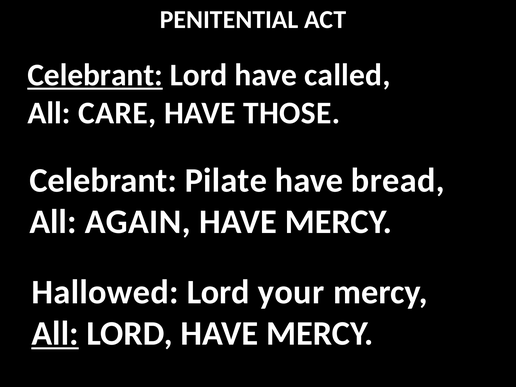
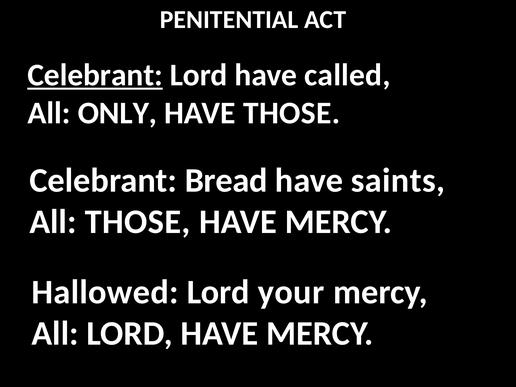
CARE: CARE -> ONLY
Pilate: Pilate -> Bread
bread: bread -> saints
All AGAIN: AGAIN -> THOSE
All at (55, 333) underline: present -> none
